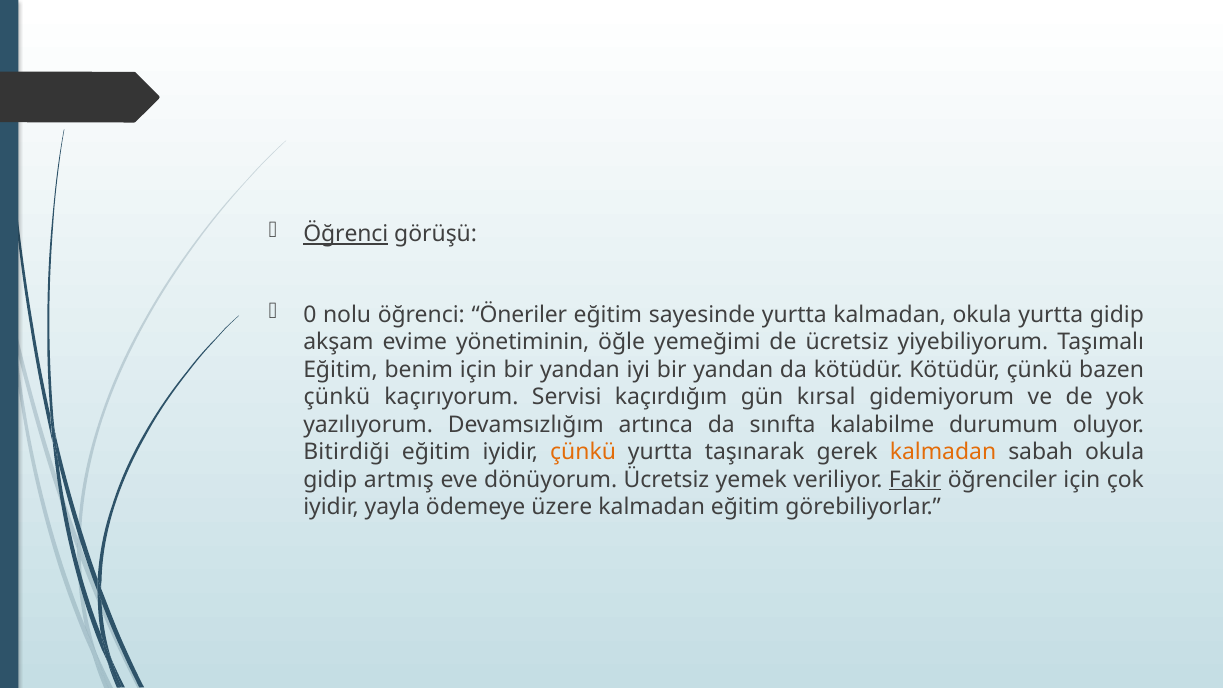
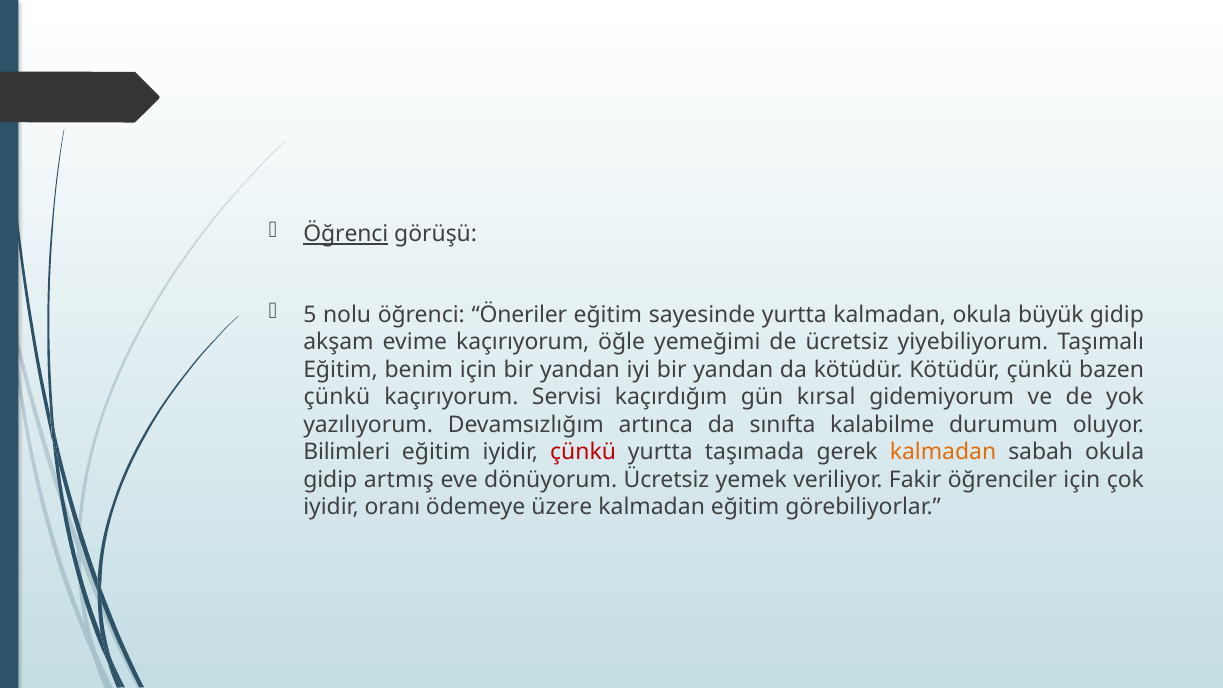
0: 0 -> 5
okula yurtta: yurtta -> büyük
evime yönetiminin: yönetiminin -> kaçırıyorum
Bitirdiği: Bitirdiği -> Bilimleri
çünkü at (583, 452) colour: orange -> red
taşınarak: taşınarak -> taşımada
Fakir underline: present -> none
yayla: yayla -> oranı
